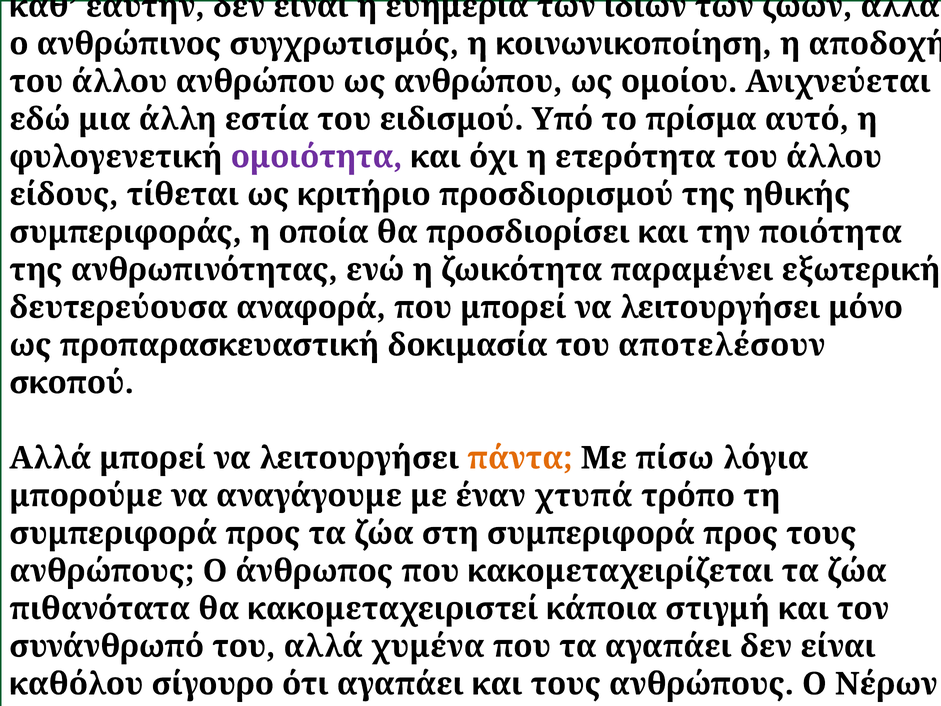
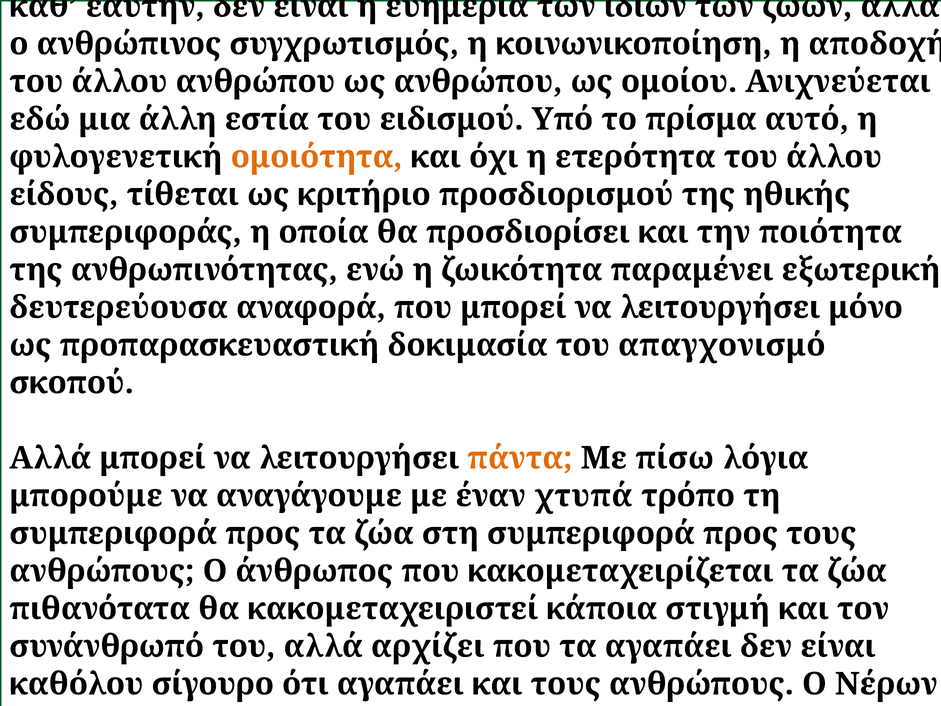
ομοιότητα colour: purple -> orange
αποτελέσουν: αποτελέσουν -> απαγχονισμό
χυμένα: χυμένα -> αρχίζει
